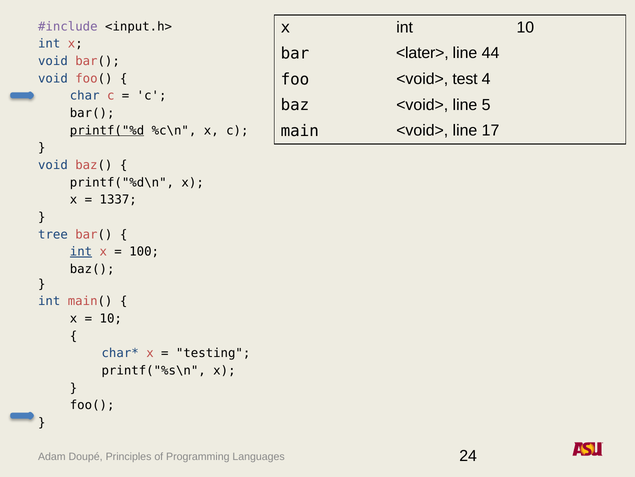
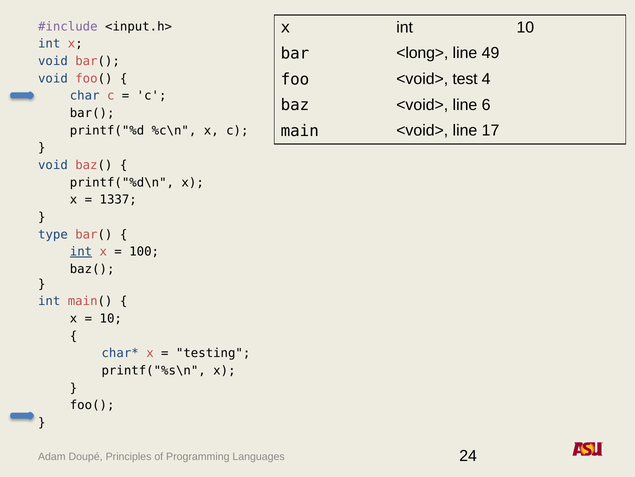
<later>: <later> -> <long>
44: 44 -> 49
5: 5 -> 6
printf("%d underline: present -> none
tree: tree -> type
